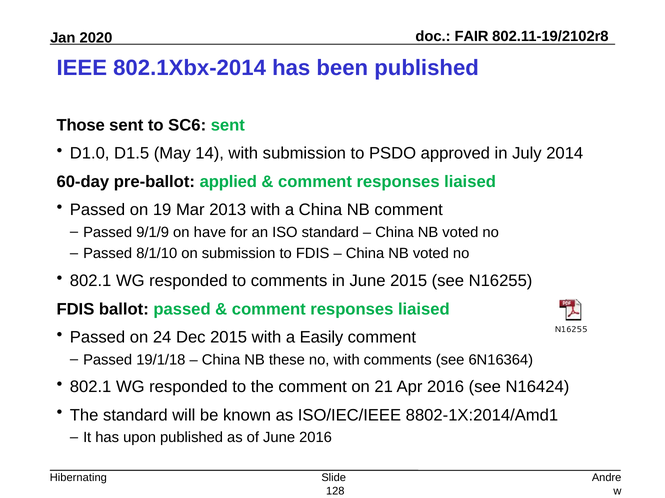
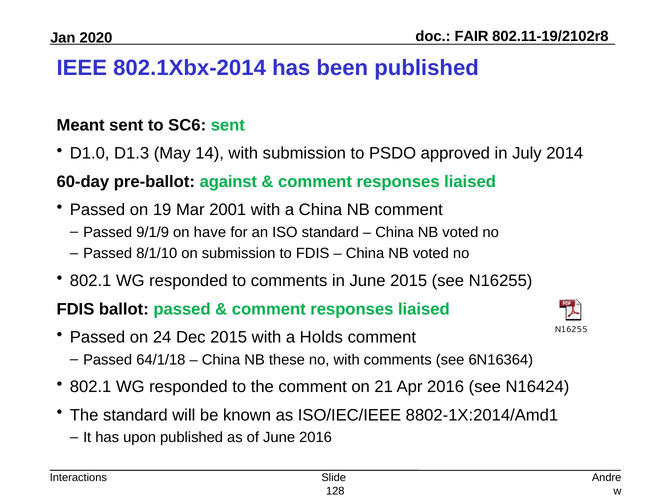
Those: Those -> Meant
D1.5: D1.5 -> D1.3
applied: applied -> against
2013: 2013 -> 2001
Easily: Easily -> Holds
19/1/18: 19/1/18 -> 64/1/18
Hibernating: Hibernating -> Interactions
